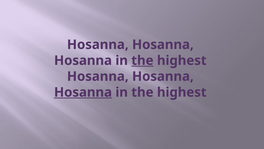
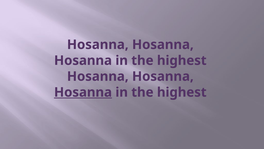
the at (142, 60) underline: present -> none
